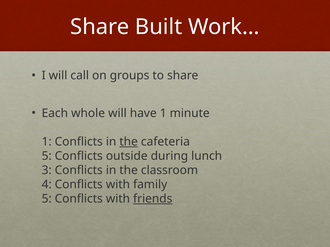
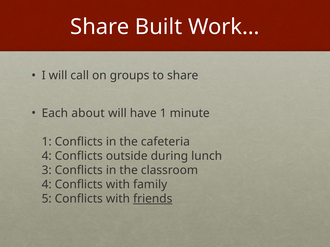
whole: whole -> about
the at (129, 142) underline: present -> none
5 at (47, 156): 5 -> 4
